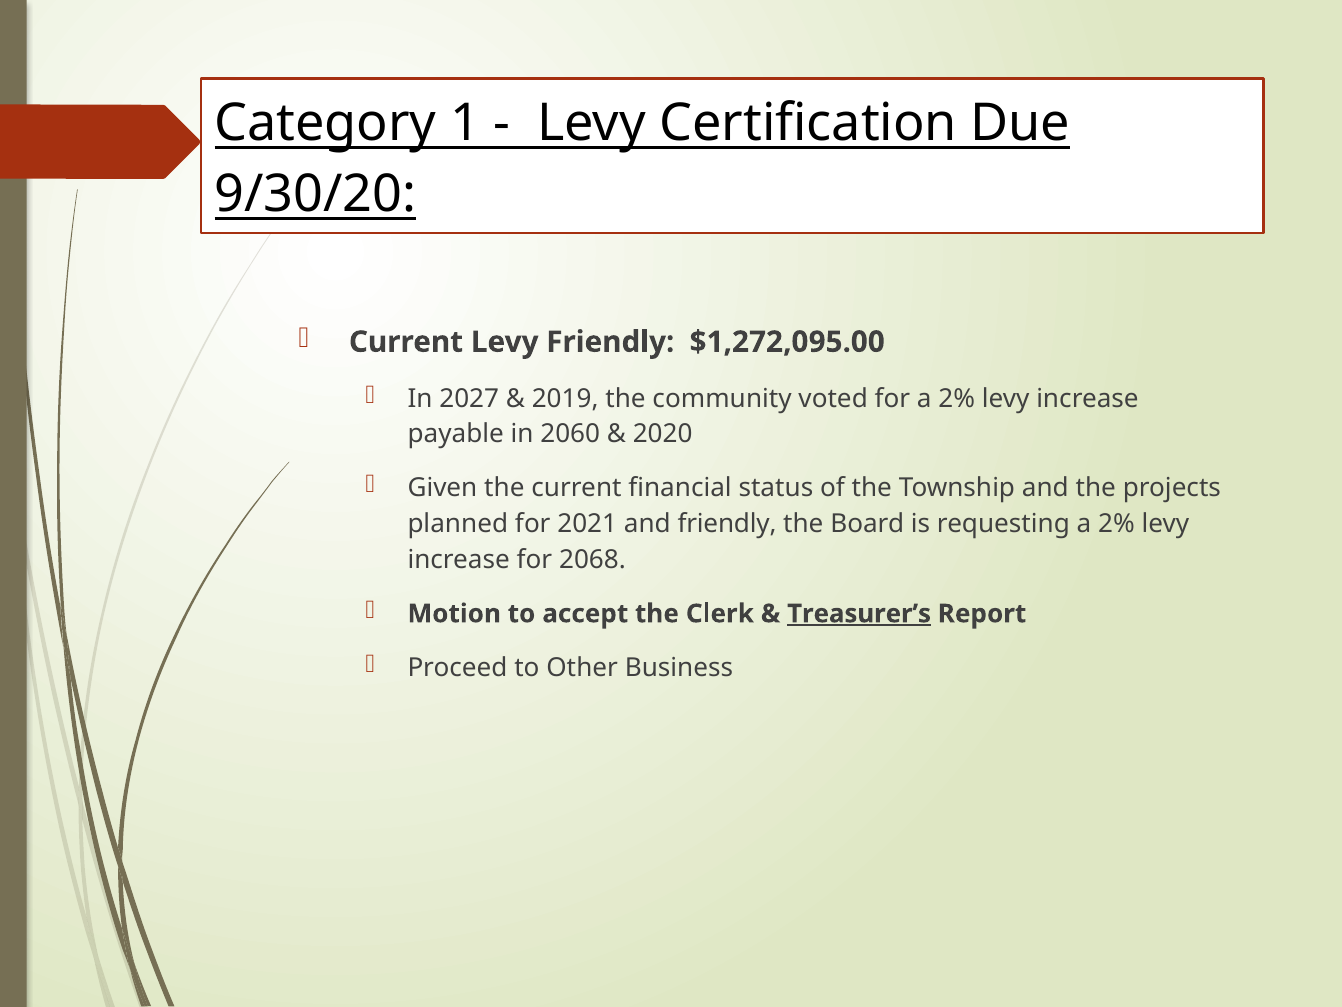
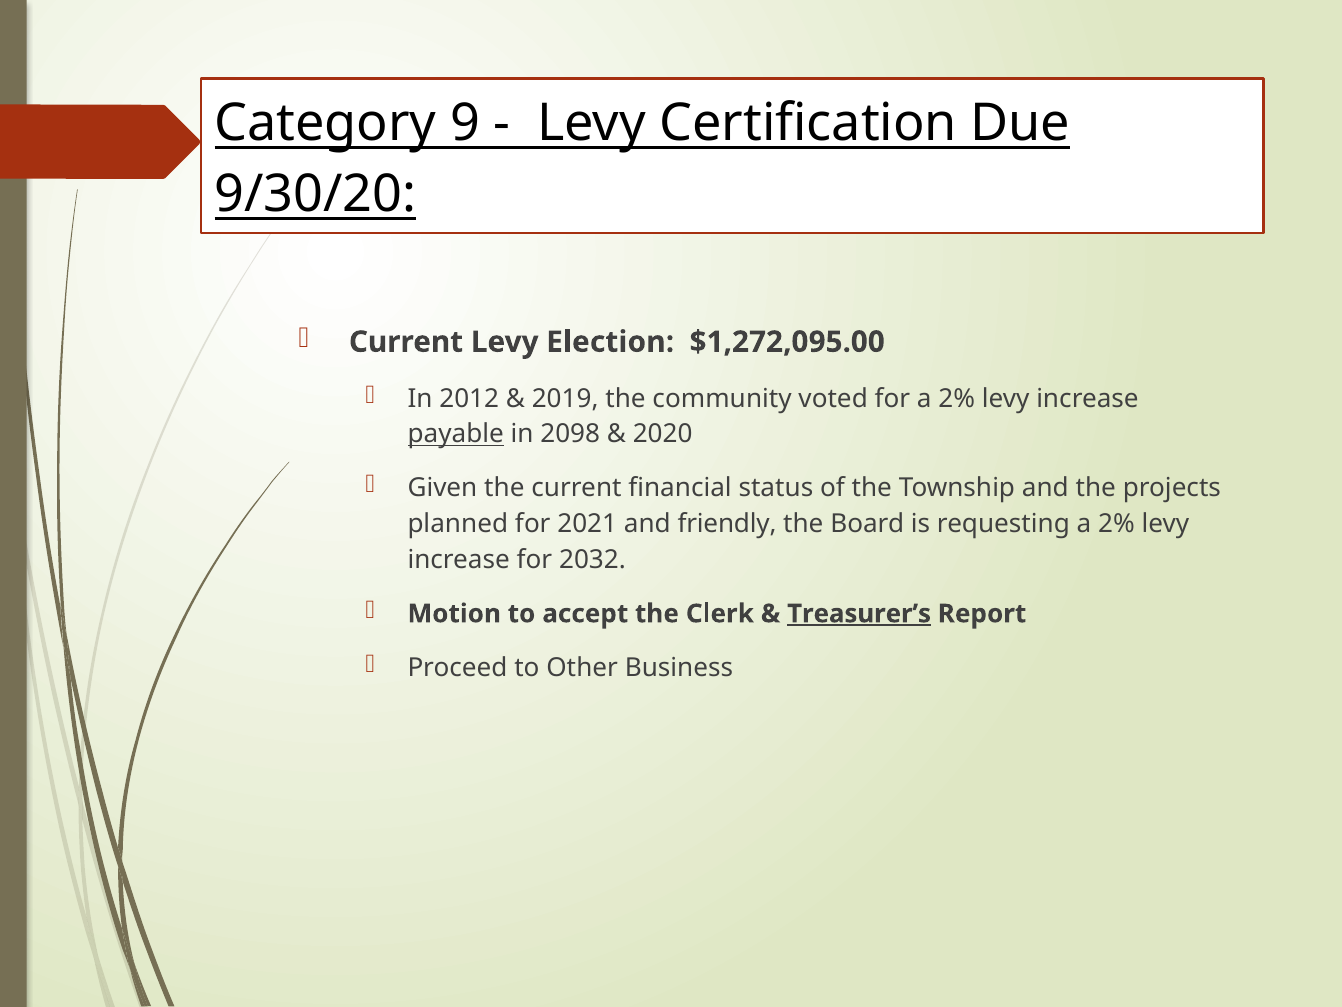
1: 1 -> 9
Levy Friendly: Friendly -> Election
2027: 2027 -> 2012
payable underline: none -> present
2060: 2060 -> 2098
2068: 2068 -> 2032
